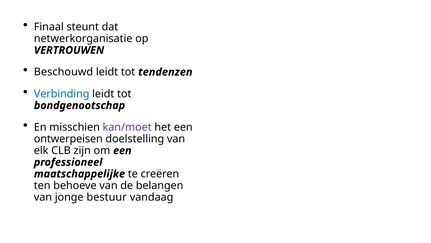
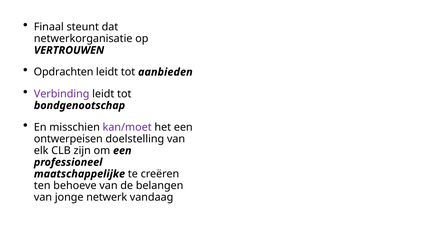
Beschouwd: Beschouwd -> Opdrachten
tendenzen: tendenzen -> aanbieden
Verbinding colour: blue -> purple
bestuur: bestuur -> netwerk
